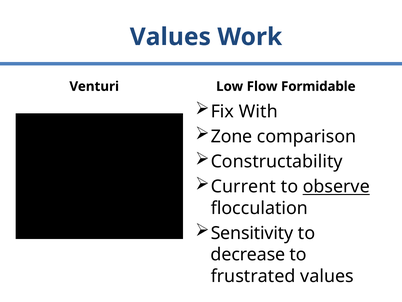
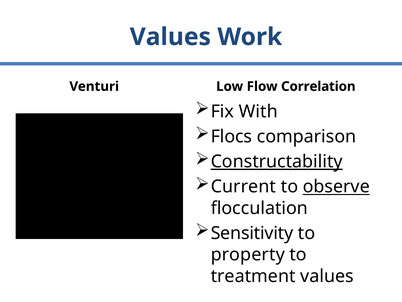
Formidable: Formidable -> Correlation
Zone: Zone -> Flocs
Constructability underline: none -> present
decrease: decrease -> property
frustrated: frustrated -> treatment
